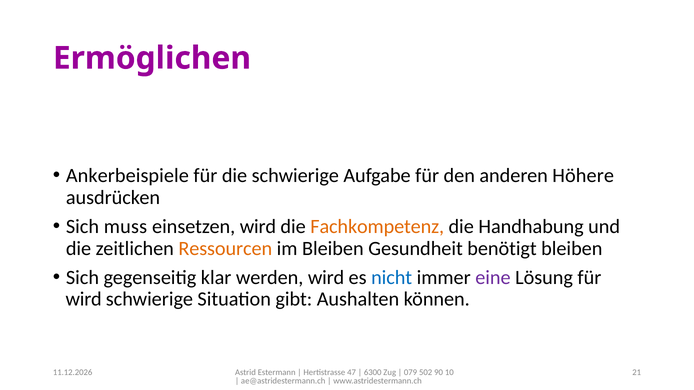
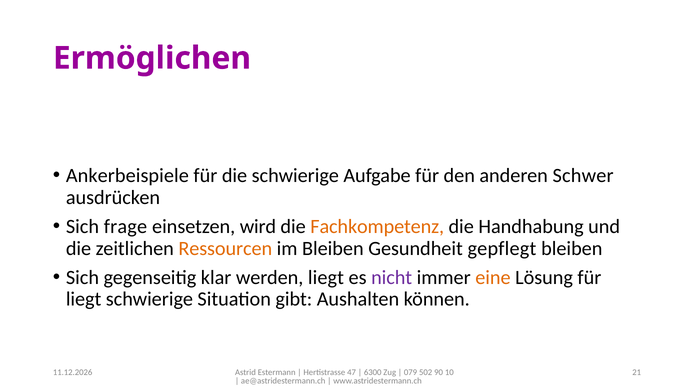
Höhere: Höhere -> Schwer
muss: muss -> frage
benötigt: benötigt -> gepflegt
werden wird: wird -> liegt
nicht colour: blue -> purple
eine colour: purple -> orange
wird at (84, 300): wird -> liegt
